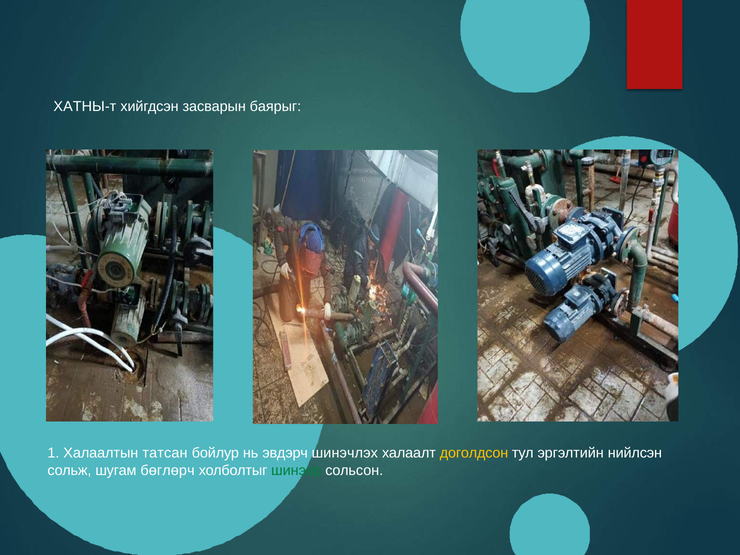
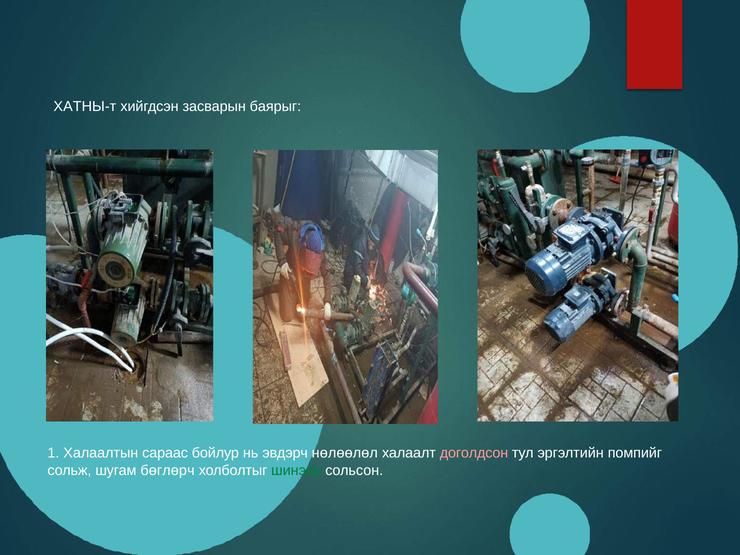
татсан: татсан -> сараас
шинэчлэх: шинэчлэх -> нөлөөлөл
доголдсон colour: yellow -> pink
нийлсэн: нийлсэн -> помпийг
